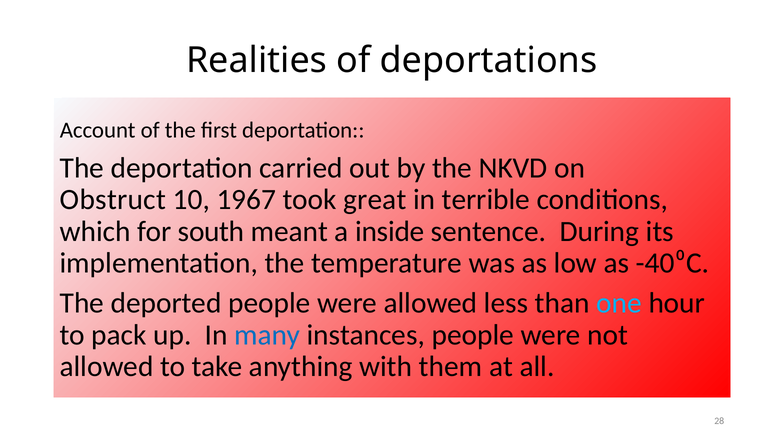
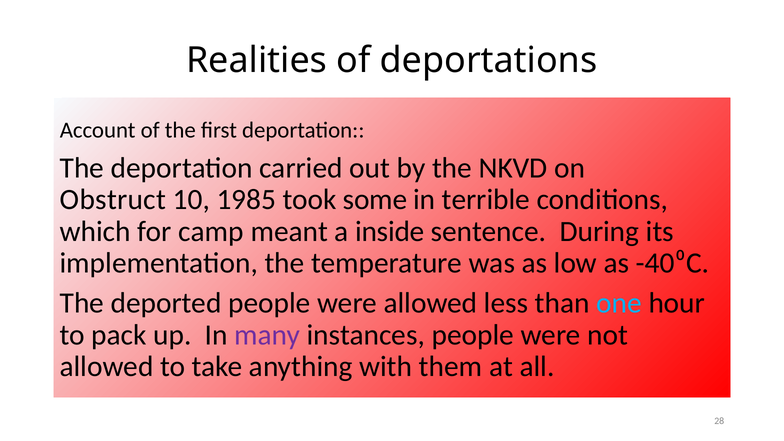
1967: 1967 -> 1985
great: great -> some
south: south -> camp
many colour: blue -> purple
